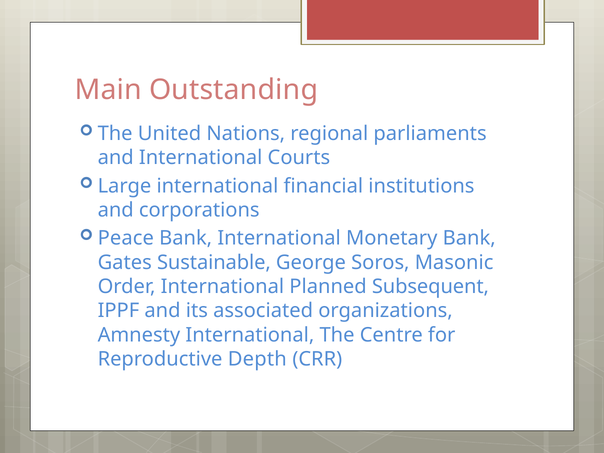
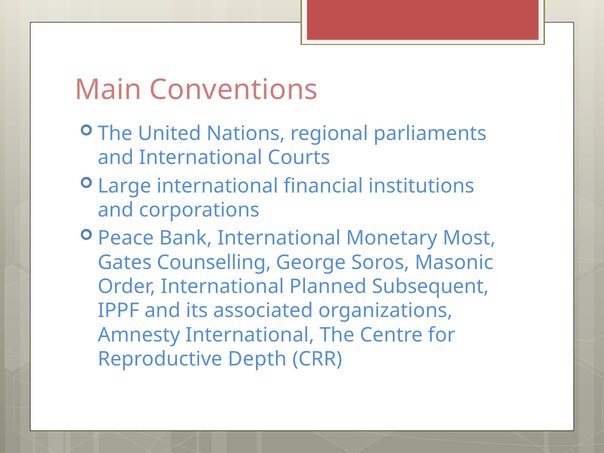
Outstanding: Outstanding -> Conventions
Monetary Bank: Bank -> Most
Sustainable: Sustainable -> Counselling
